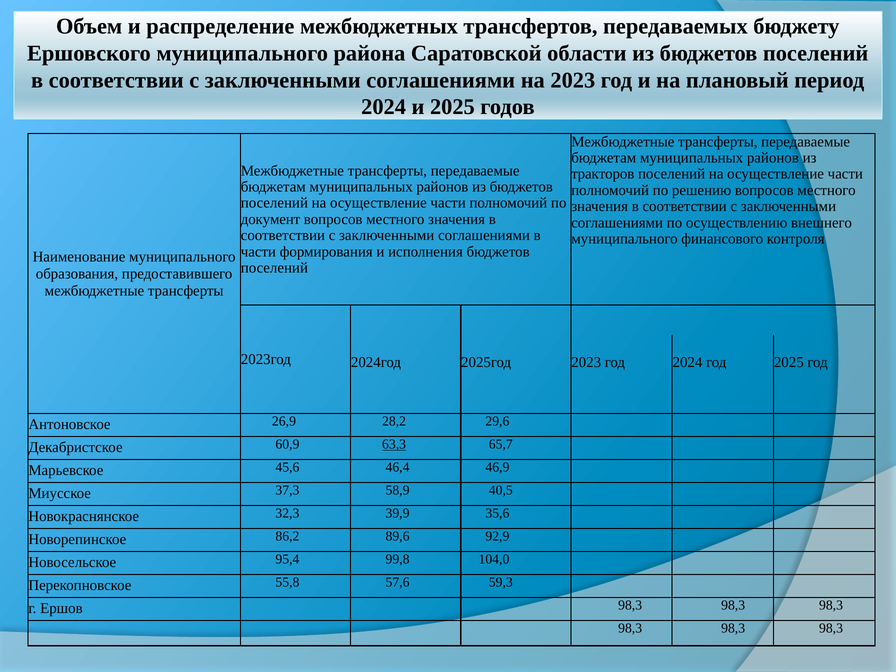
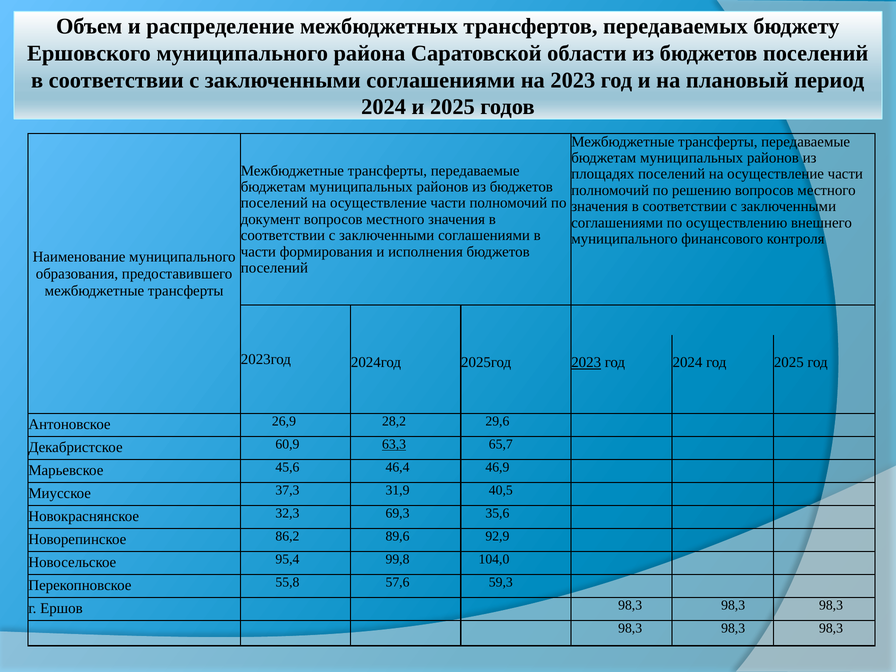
тракторов: тракторов -> площадях
2023 at (586, 362) underline: none -> present
58,9: 58,9 -> 31,9
39,9: 39,9 -> 69,3
